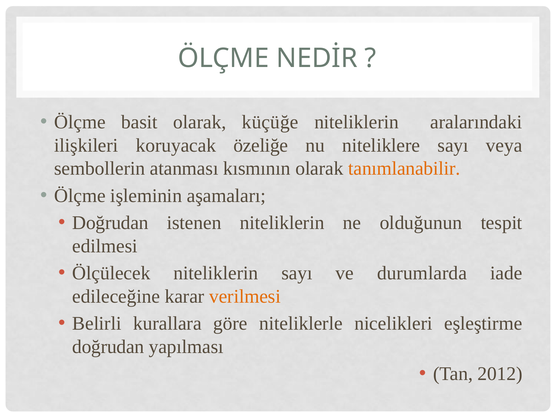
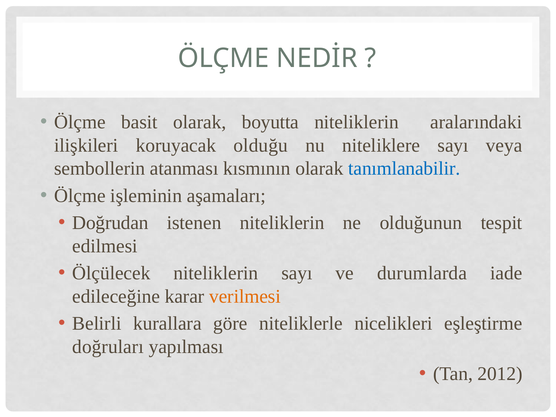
küçüğe: küçüğe -> boyutta
özeliğe: özeliğe -> olduğu
tanımlanabilir colour: orange -> blue
doğrudan at (108, 347): doğrudan -> doğruları
